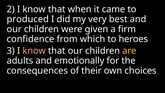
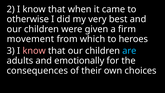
produced: produced -> otherwise
confidence: confidence -> movement
are colour: yellow -> light blue
